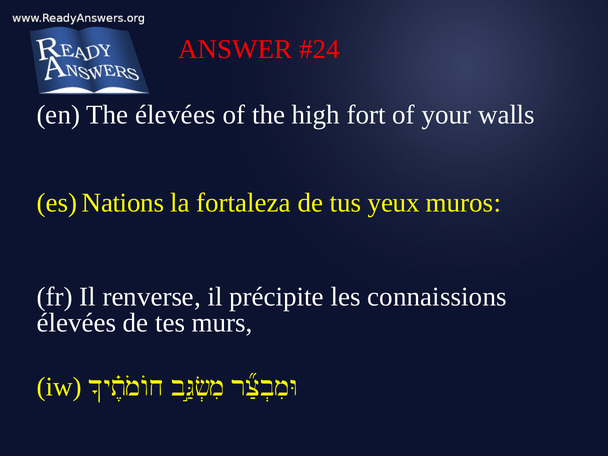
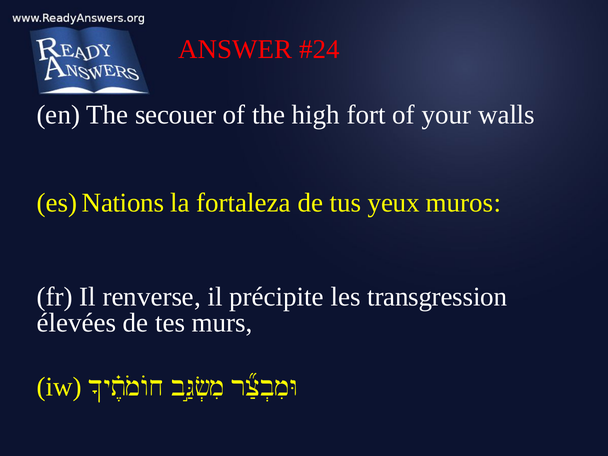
The élevées: élevées -> secouer
connaissions: connaissions -> transgression
